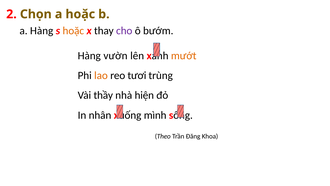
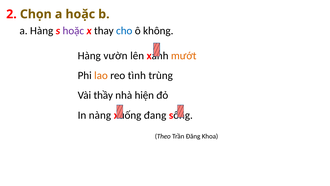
hoặc colour: orange -> purple
cho colour: purple -> blue
bướm: bướm -> không
tươi: tươi -> tình
nhân: nhân -> nàng
mình: mình -> đang
